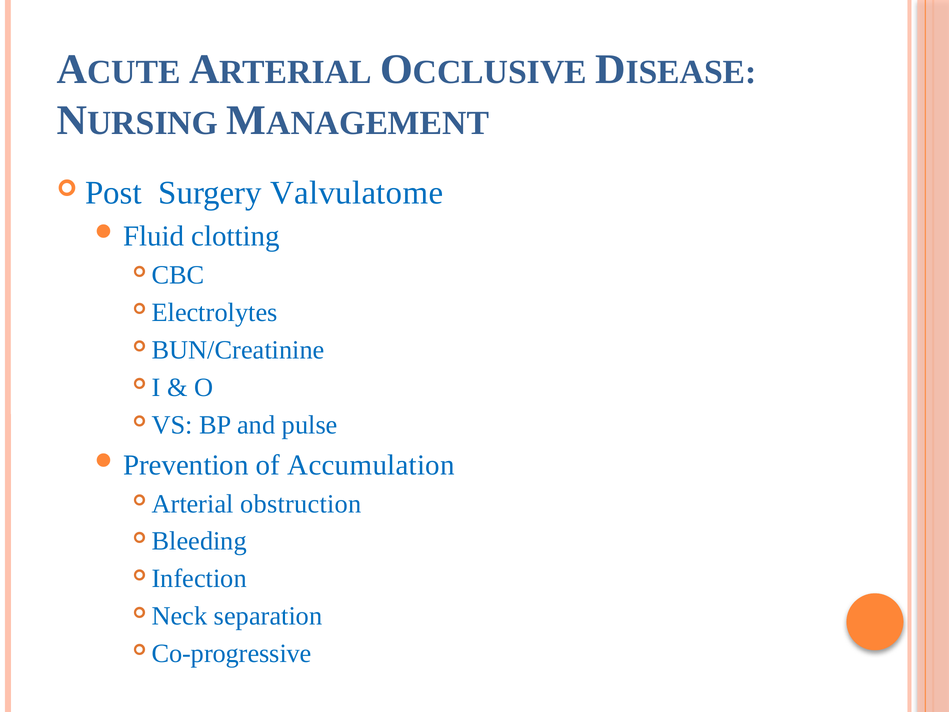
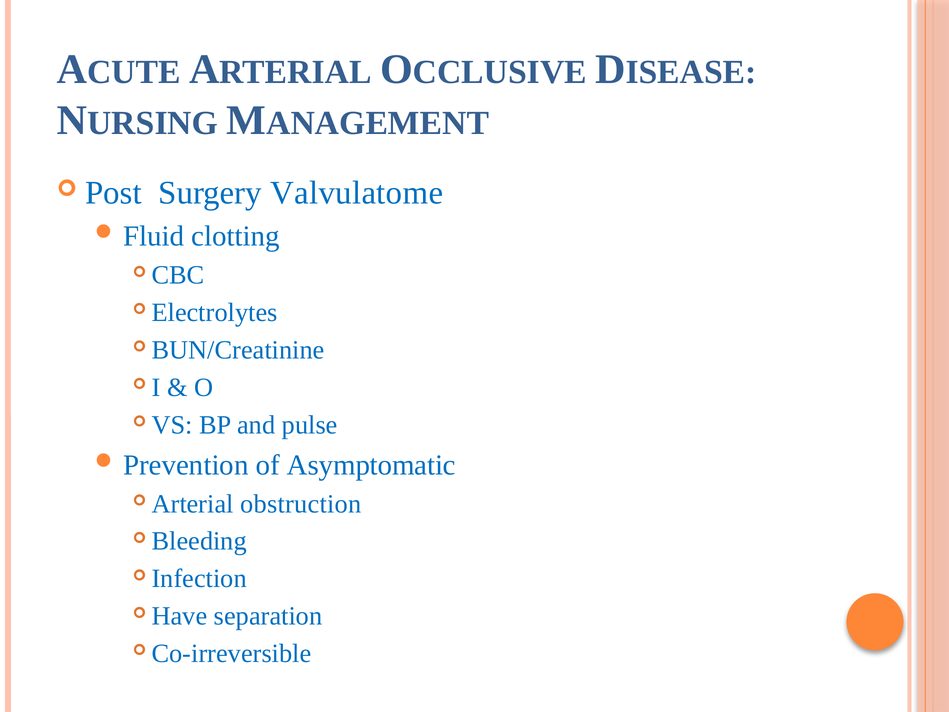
Accumulation: Accumulation -> Asymptomatic
Neck: Neck -> Have
Co-progressive: Co-progressive -> Co-irreversible
